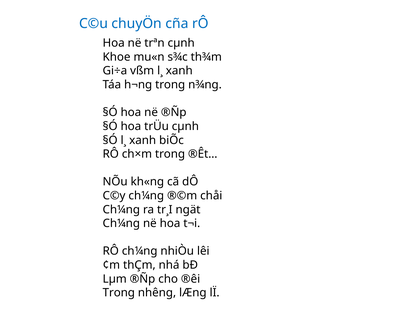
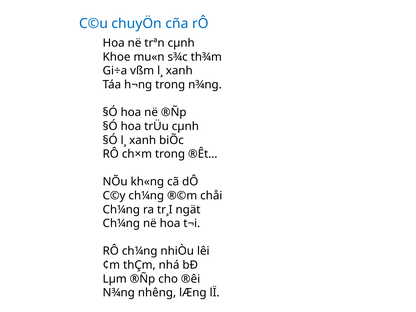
Trong at (119, 293): Trong -> N¾ng
